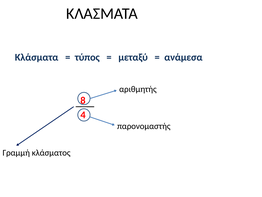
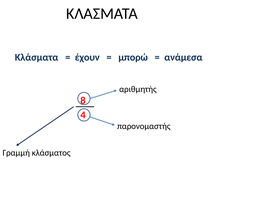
τύπος: τύπος -> έχουν
μεταξύ: μεταξύ -> μπορώ
